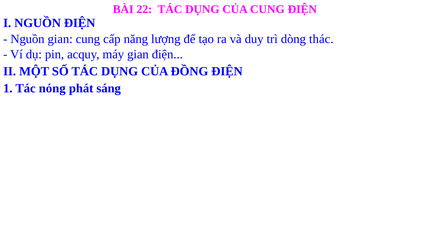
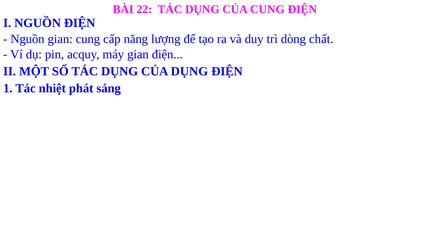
thác: thác -> chất
CỦA ĐỒNG: ĐỒNG -> DỤNG
nóng: nóng -> nhiệt
